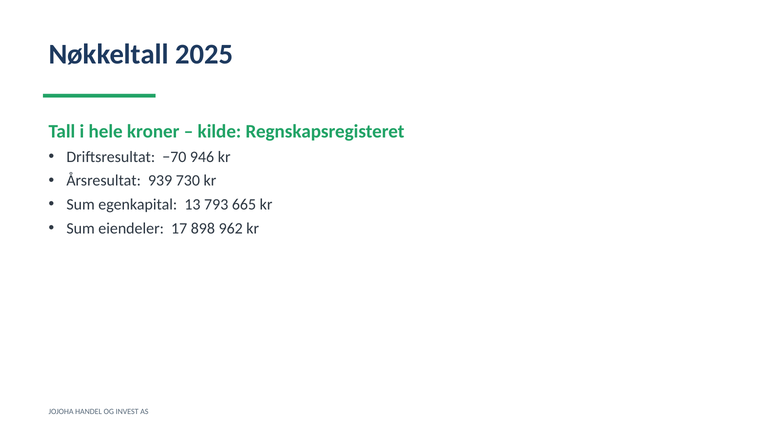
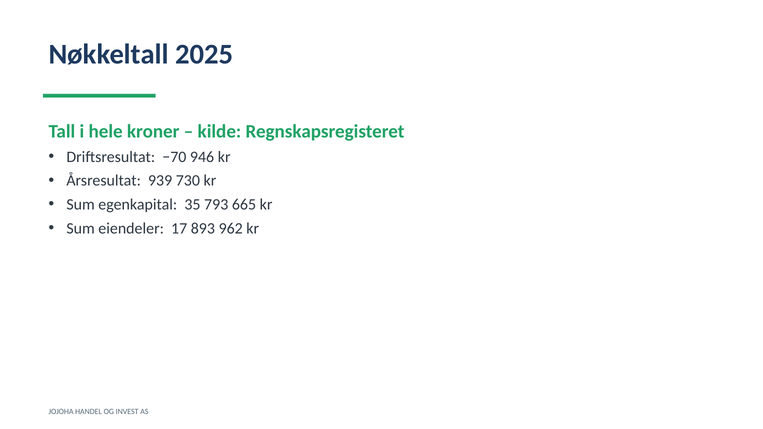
13: 13 -> 35
898: 898 -> 893
